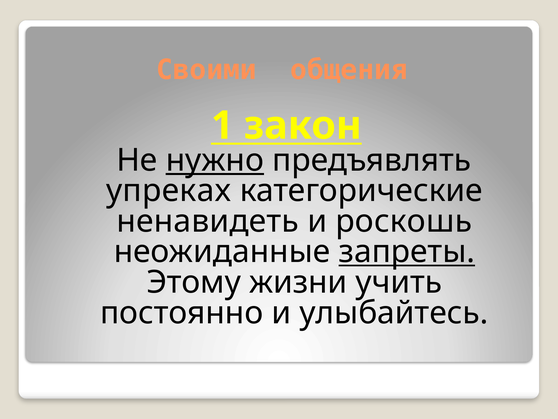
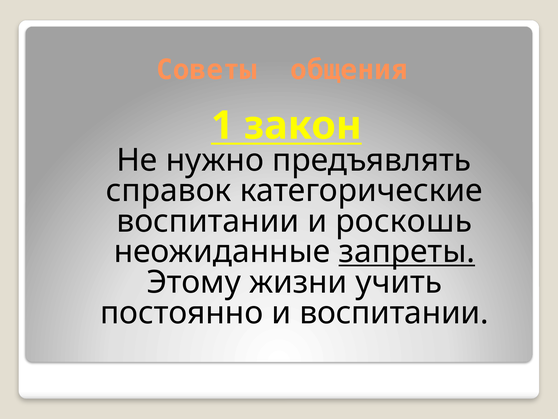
Своими: Своими -> Советы
нужно underline: present -> none
упреках: упреках -> справок
ненавидеть at (208, 221): ненавидеть -> воспитании
и улыбайтесь: улыбайтесь -> воспитании
